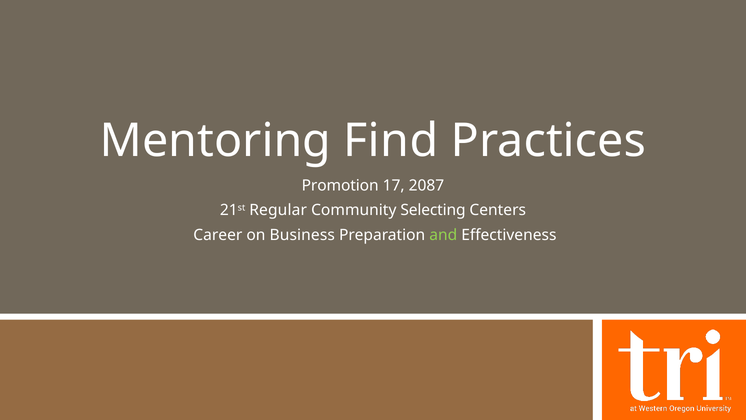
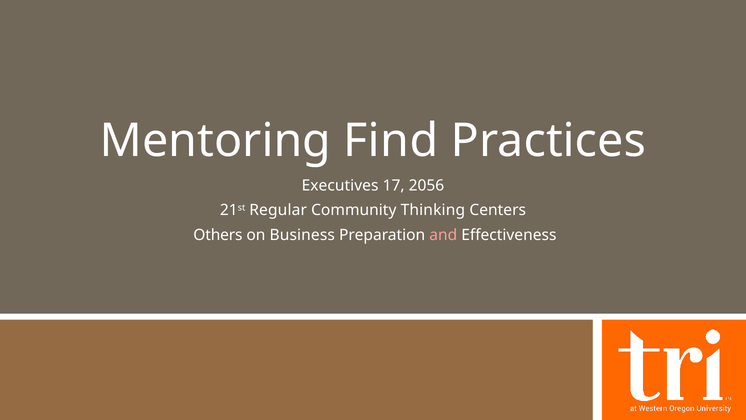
Promotion: Promotion -> Executives
2087: 2087 -> 2056
Selecting: Selecting -> Thinking
Career: Career -> Others
and colour: light green -> pink
